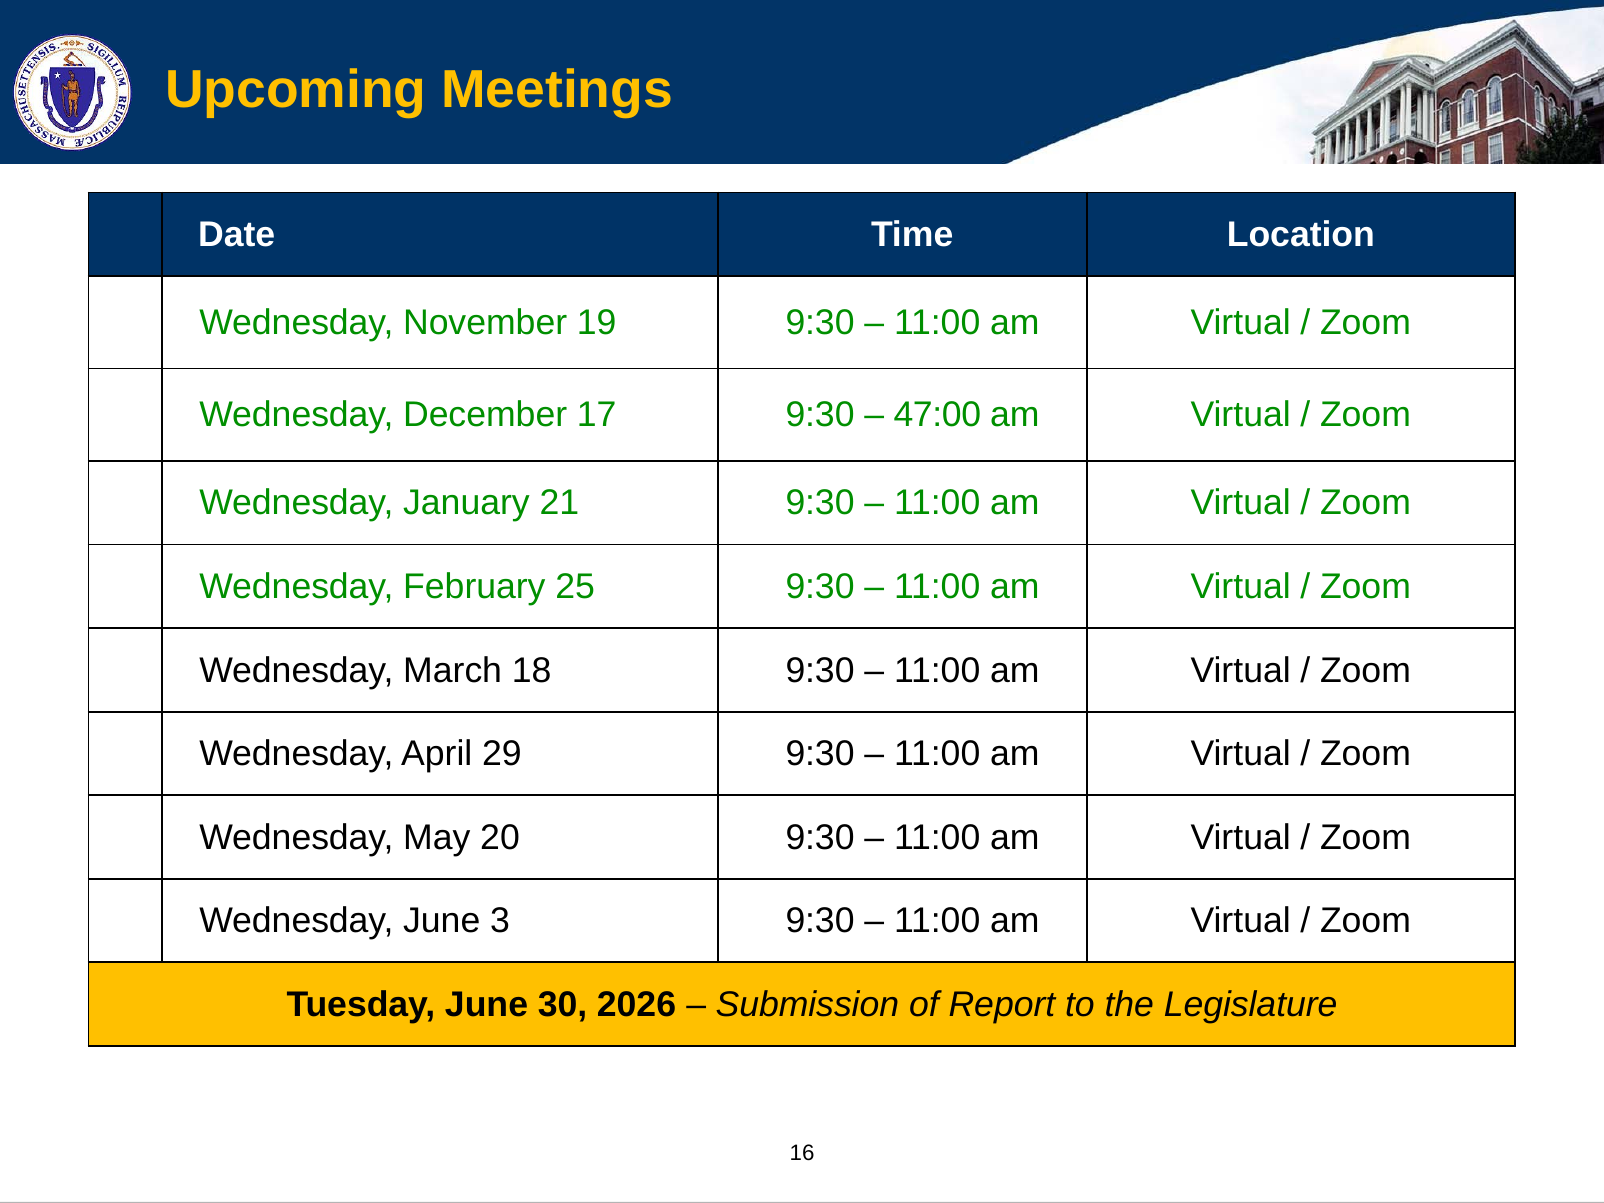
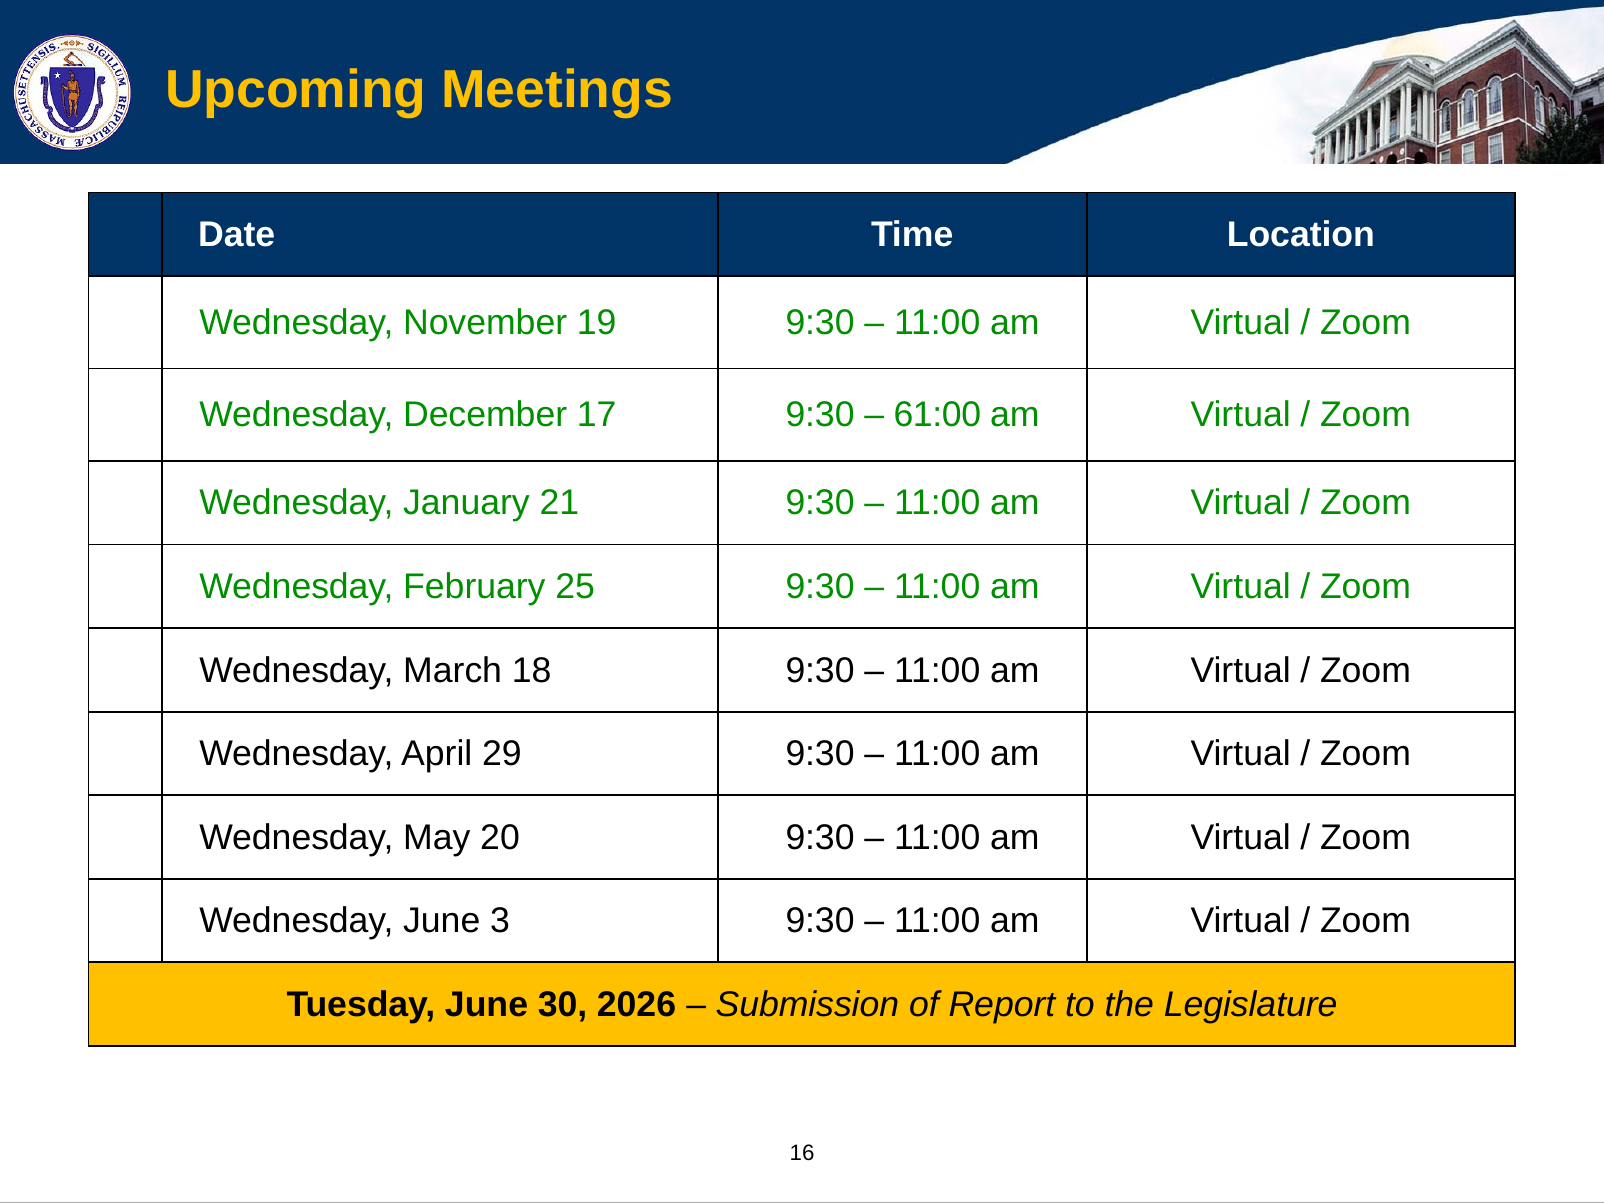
47:00: 47:00 -> 61:00
